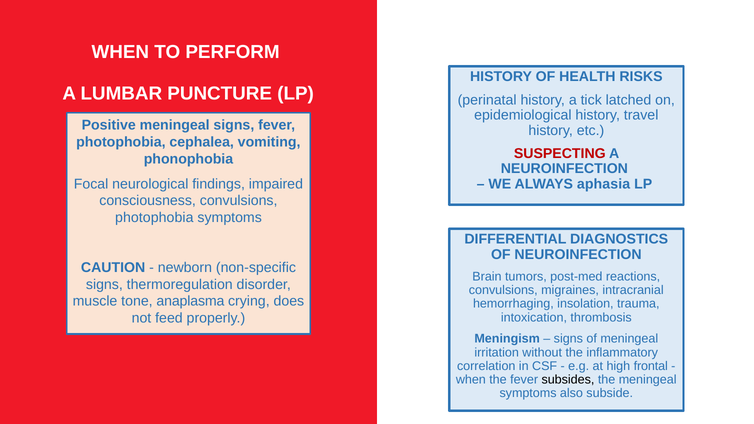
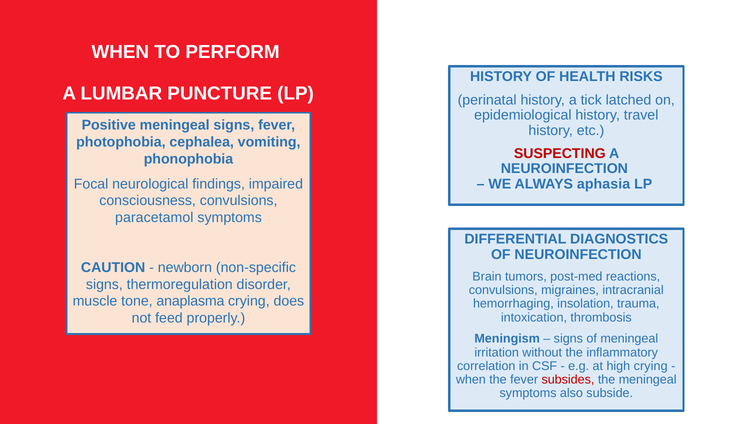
photophobia at (154, 218): photophobia -> paracetamol
high frontal: frontal -> crying
subsides colour: black -> red
